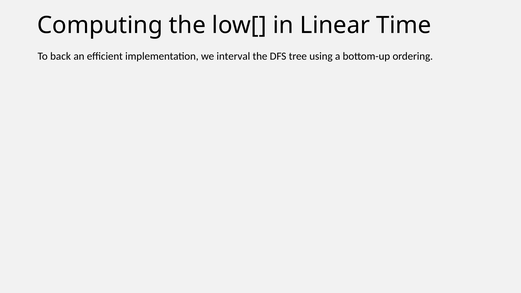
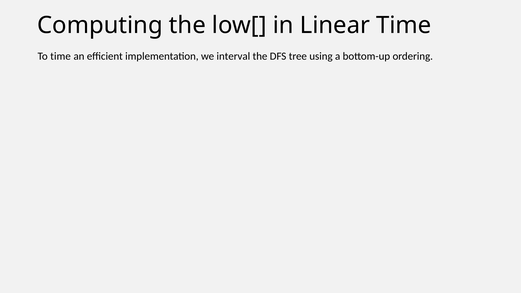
To back: back -> time
